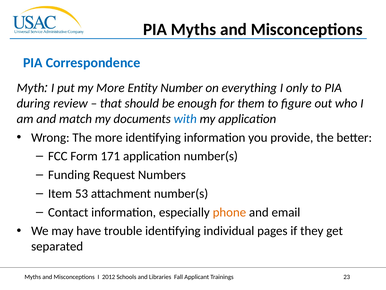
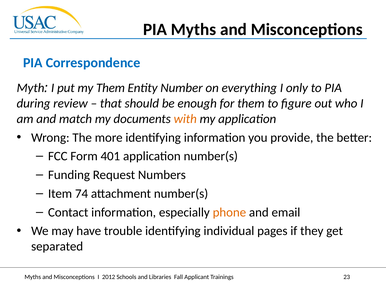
my More: More -> Them
with colour: blue -> orange
171: 171 -> 401
53: 53 -> 74
